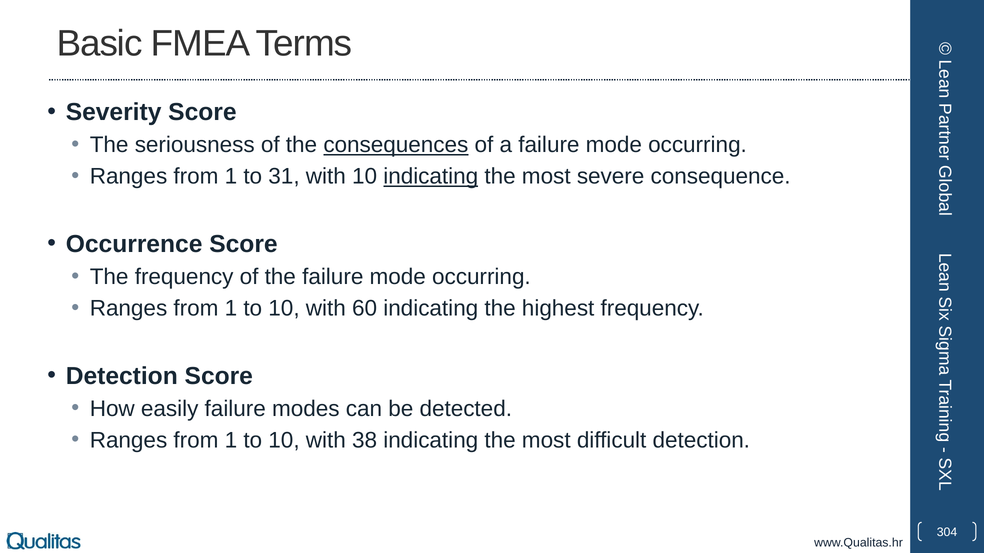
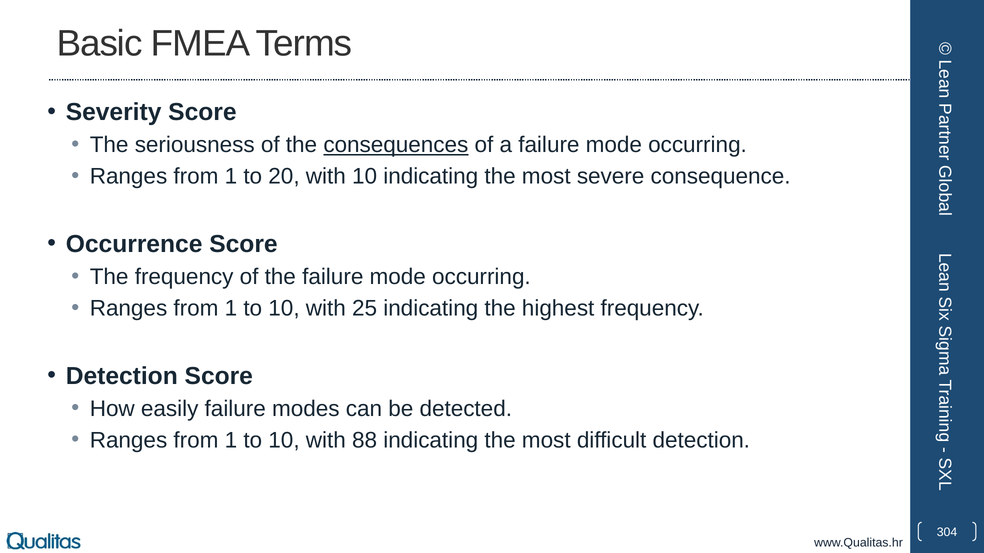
31: 31 -> 20
indicating at (431, 177) underline: present -> none
60: 60 -> 25
38: 38 -> 88
